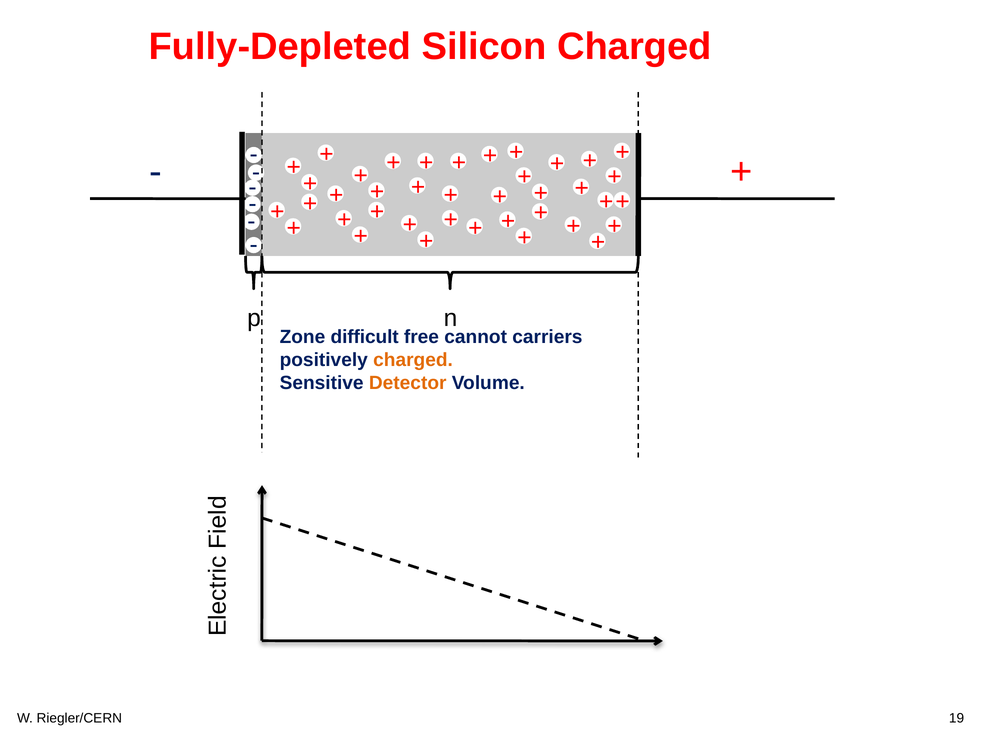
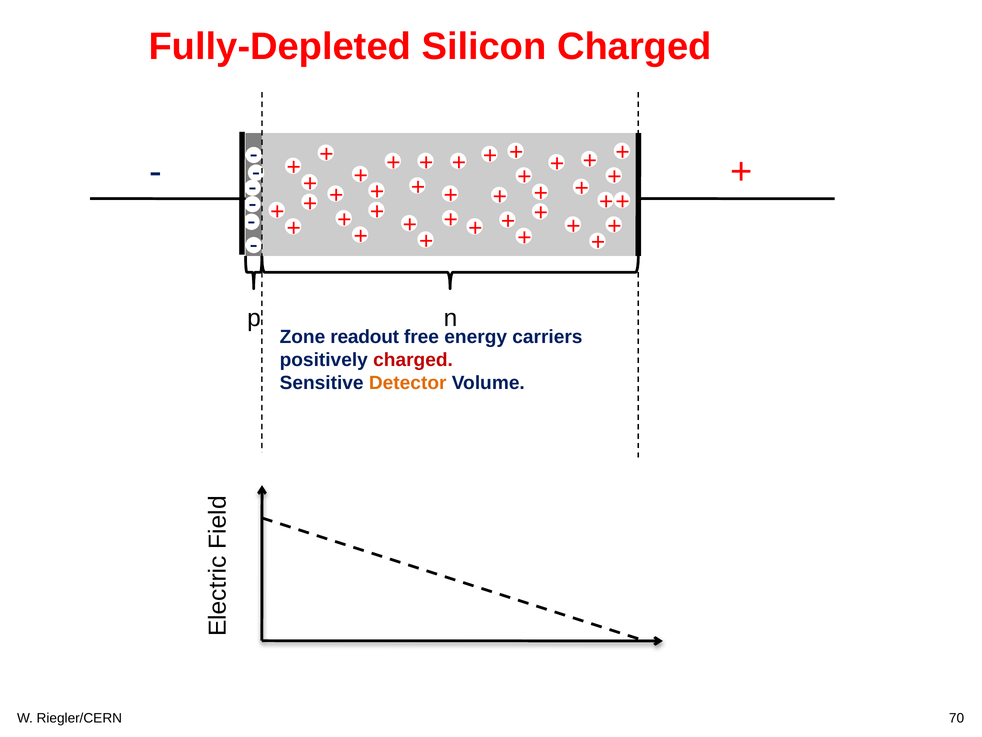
difficult: difficult -> readout
cannot: cannot -> energy
charged at (413, 360) colour: orange -> red
19: 19 -> 70
